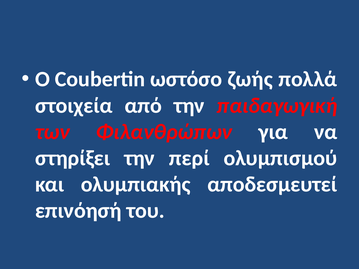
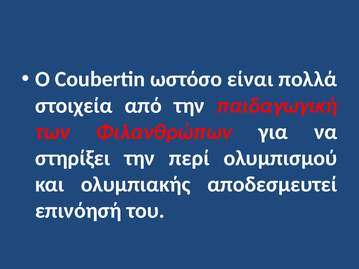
ζωής: ζωής -> είναι
